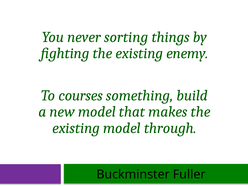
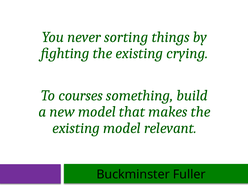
enemy: enemy -> crying
through: through -> relevant
